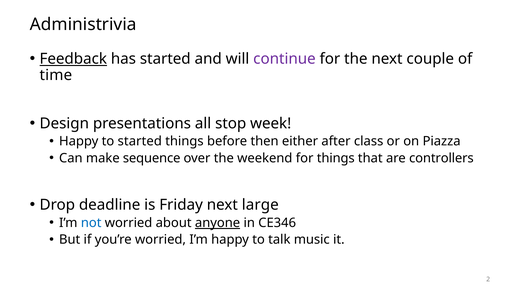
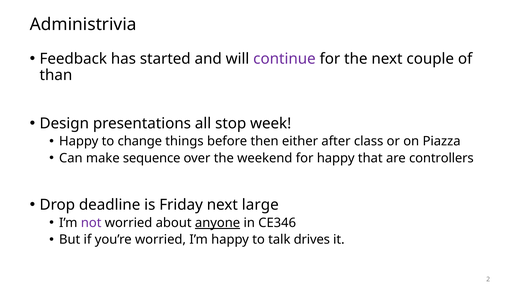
Feedback underline: present -> none
time: time -> than
to started: started -> change
for things: things -> happy
not colour: blue -> purple
music: music -> drives
